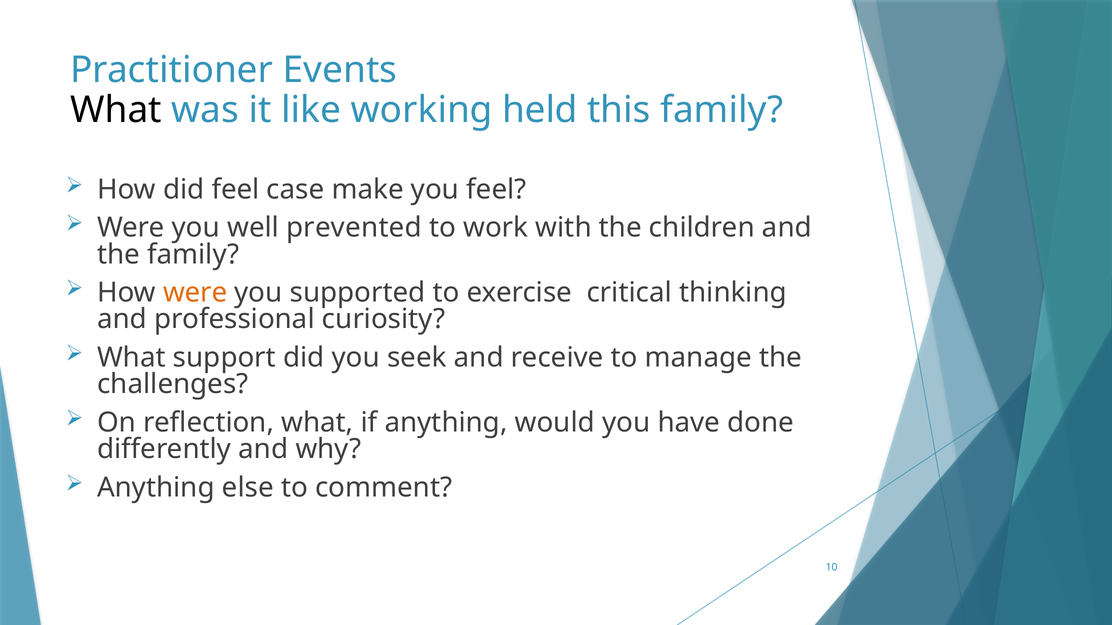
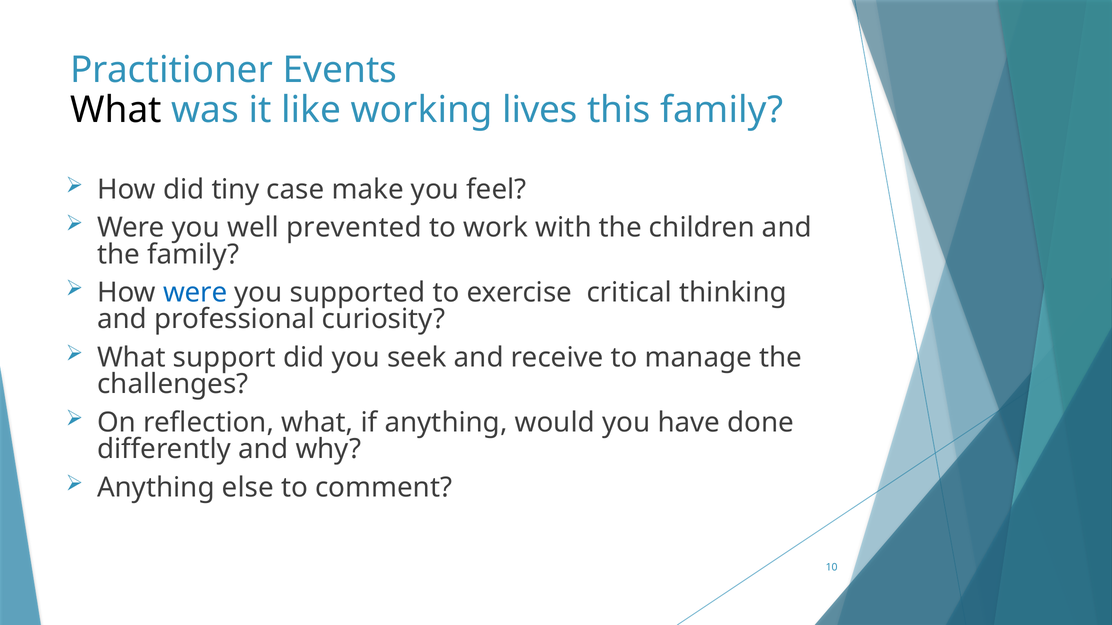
held: held -> lives
did feel: feel -> tiny
were at (195, 293) colour: orange -> blue
